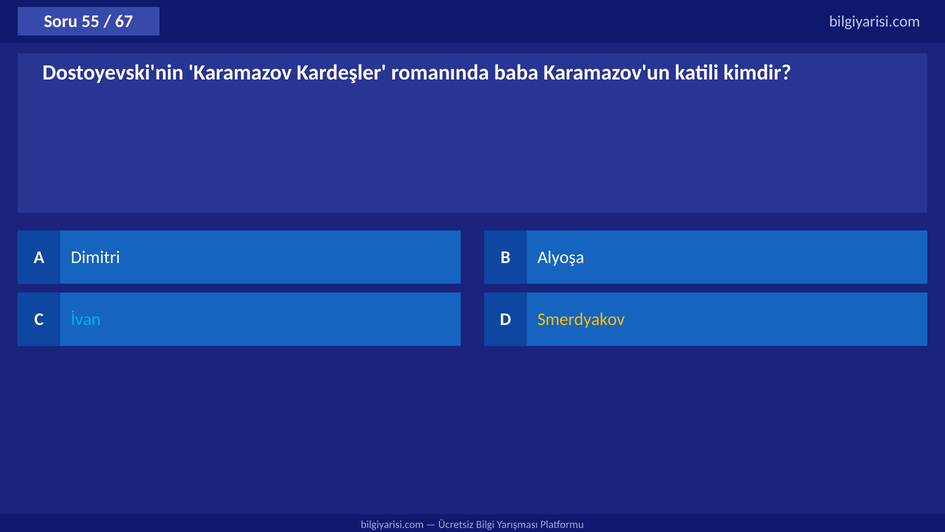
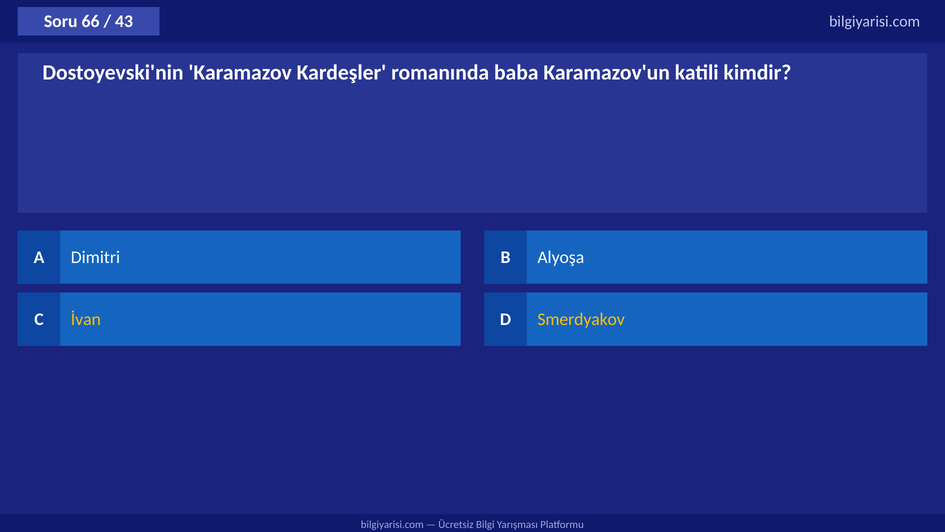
55: 55 -> 66
67: 67 -> 43
İvan colour: light blue -> yellow
